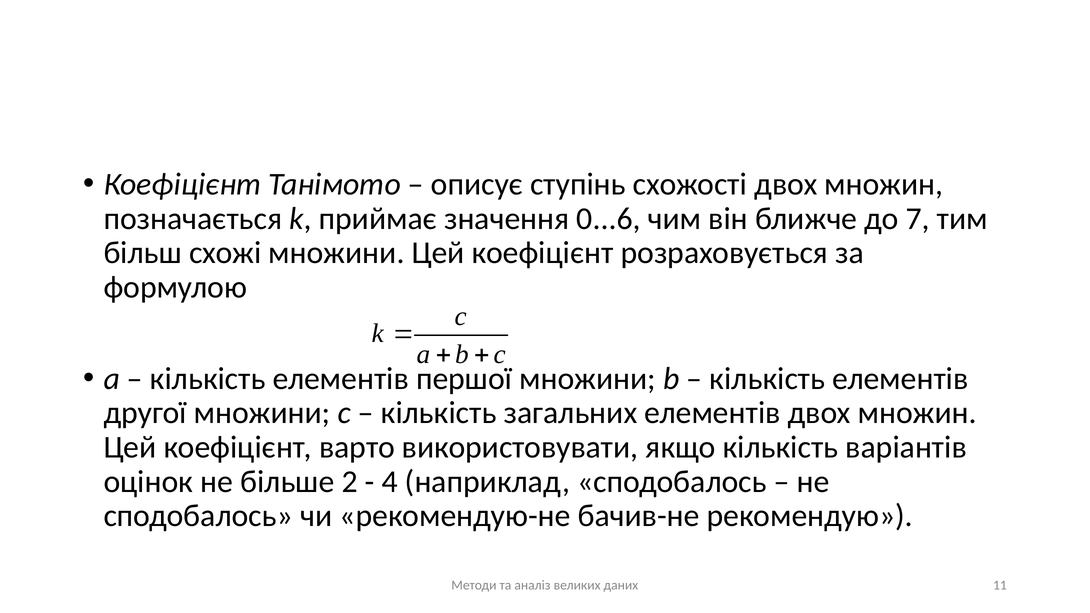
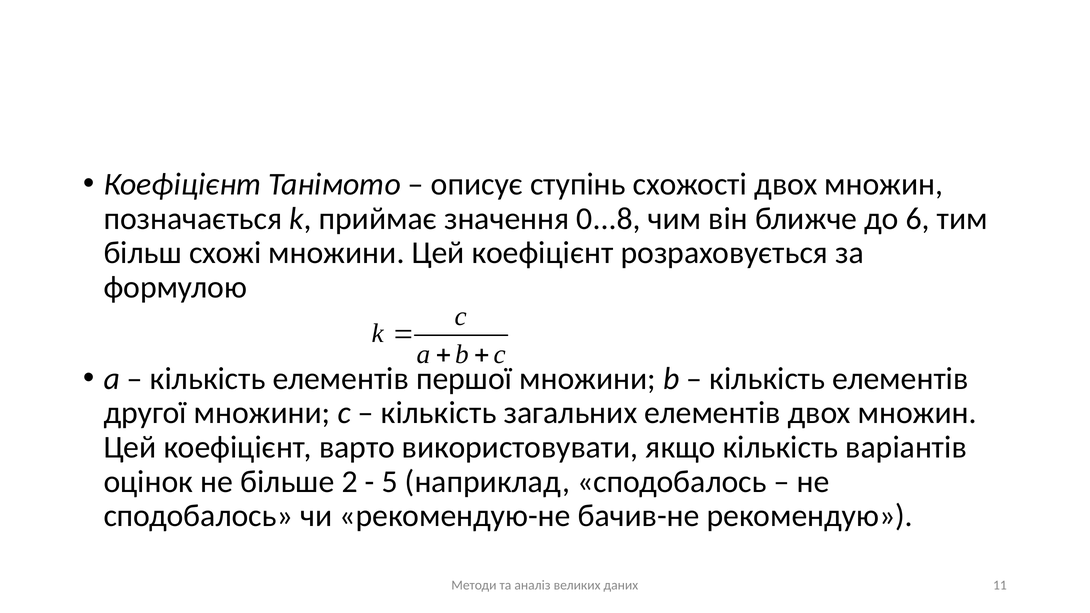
0...6: 0...6 -> 0...8
7: 7 -> 6
4: 4 -> 5
